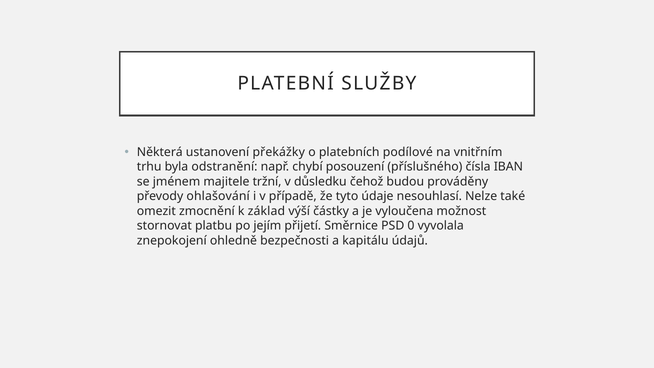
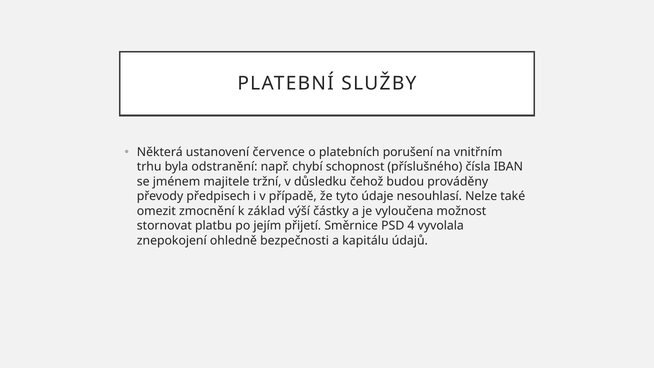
překážky: překážky -> července
podílové: podílové -> porušení
posouzení: posouzení -> schopnost
ohlašování: ohlašování -> předpisech
0: 0 -> 4
